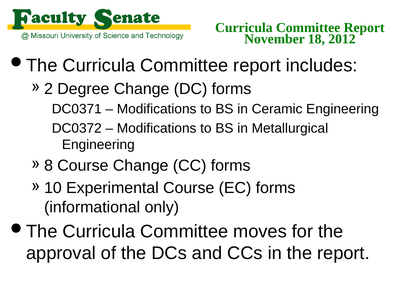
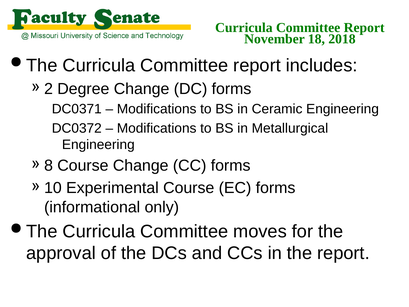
2012: 2012 -> 2018
